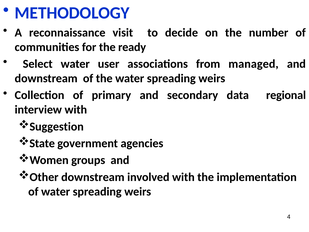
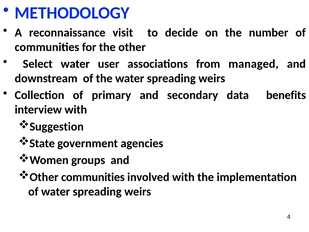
the ready: ready -> other
regional: regional -> benefits
Other downstream: downstream -> communities
